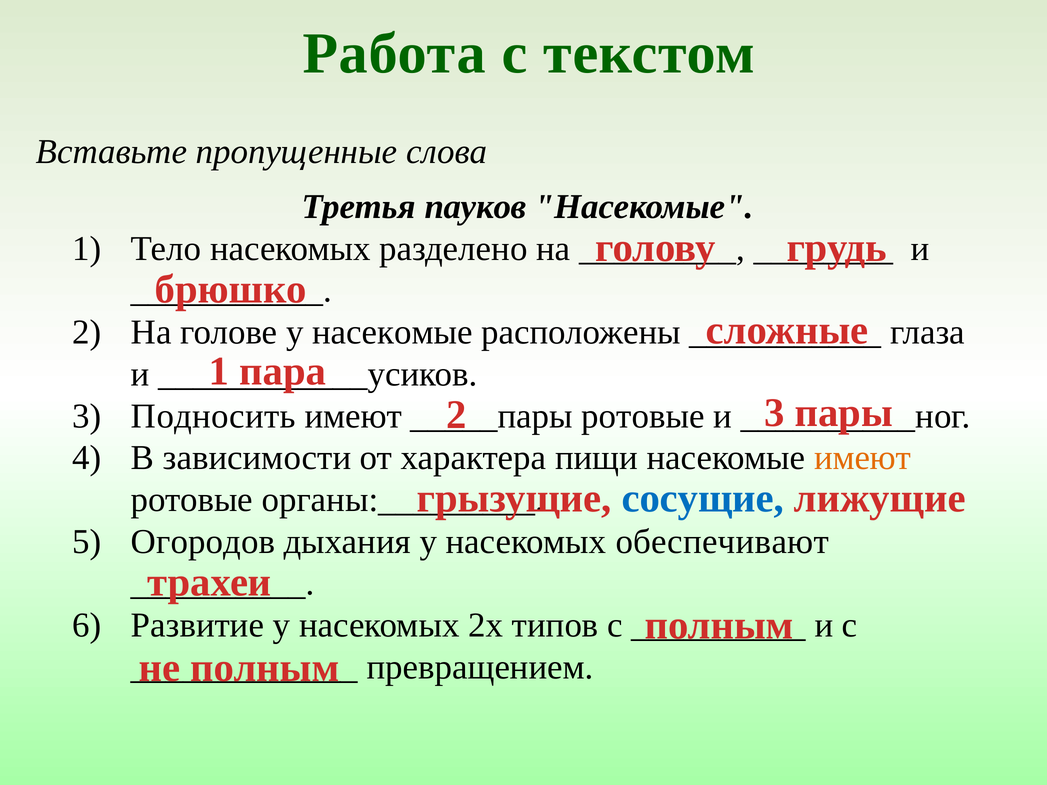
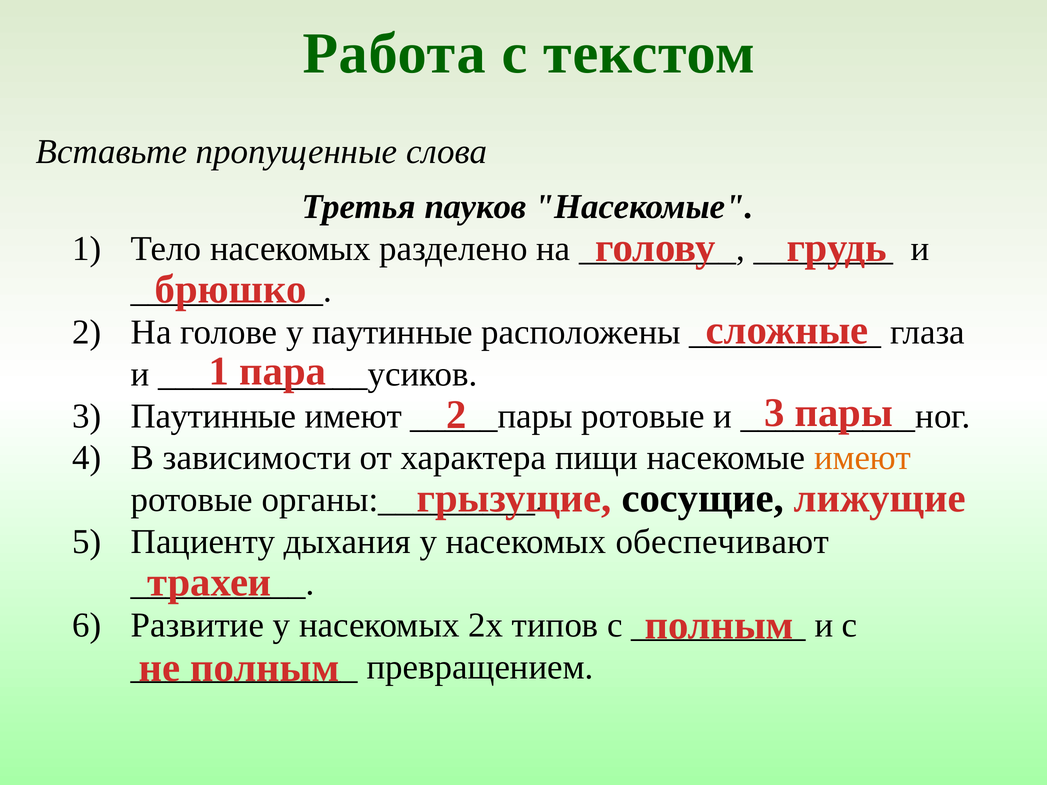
у насекомые: насекомые -> паутинные
3 Подносить: Подносить -> Паутинные
сосущие colour: blue -> black
Огородов: Огородов -> Пациенту
